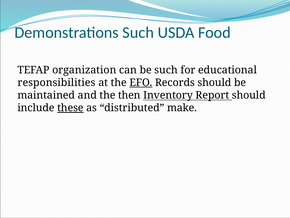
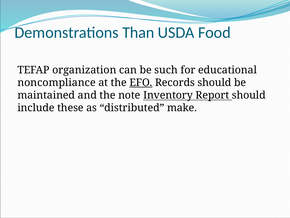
Demonstrations Such: Such -> Than
responsibilities: responsibilities -> noncompliance
then: then -> note
these underline: present -> none
